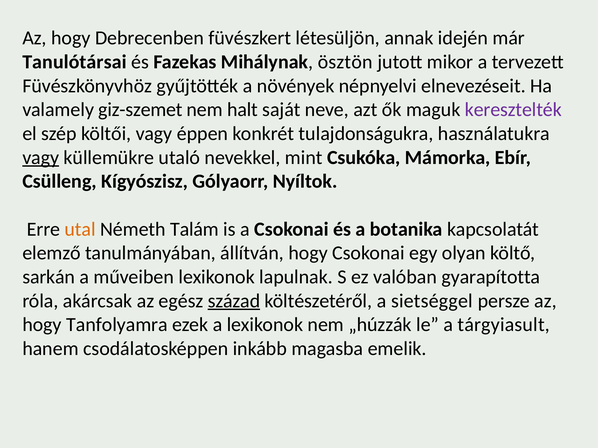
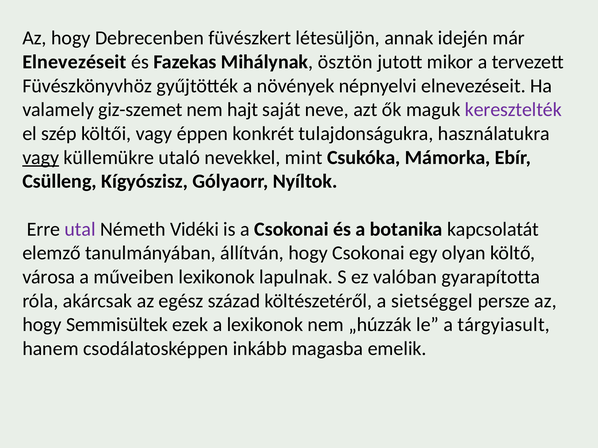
Tanulótársai at (74, 62): Tanulótársai -> Elnevezéseit
halt: halt -> hajt
utal colour: orange -> purple
Talám: Talám -> Vidéki
sarkán: sarkán -> városa
század underline: present -> none
Tanfolyamra: Tanfolyamra -> Semmisültek
